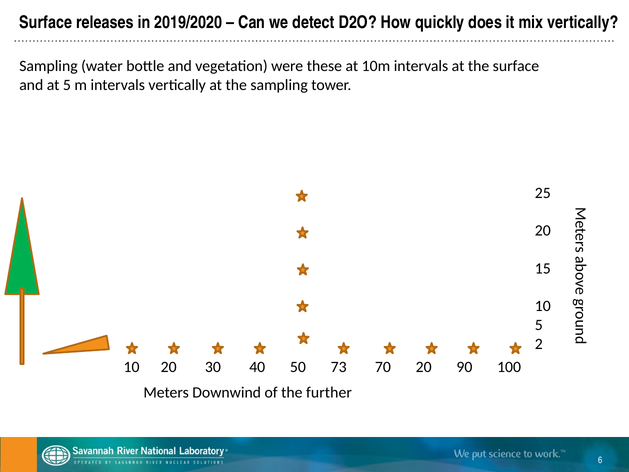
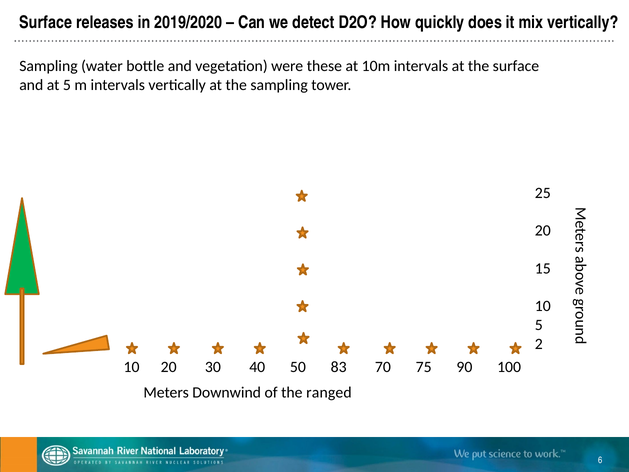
73: 73 -> 83
70 20: 20 -> 75
further: further -> ranged
